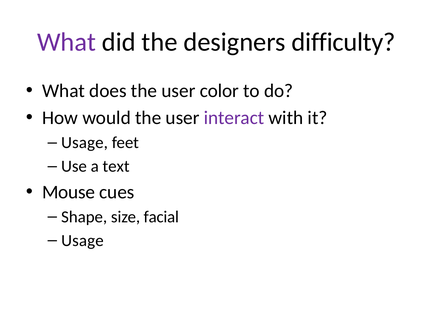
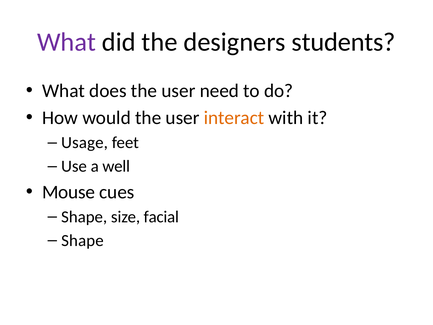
difficulty: difficulty -> students
color: color -> need
interact colour: purple -> orange
text: text -> well
Usage at (82, 240): Usage -> Shape
